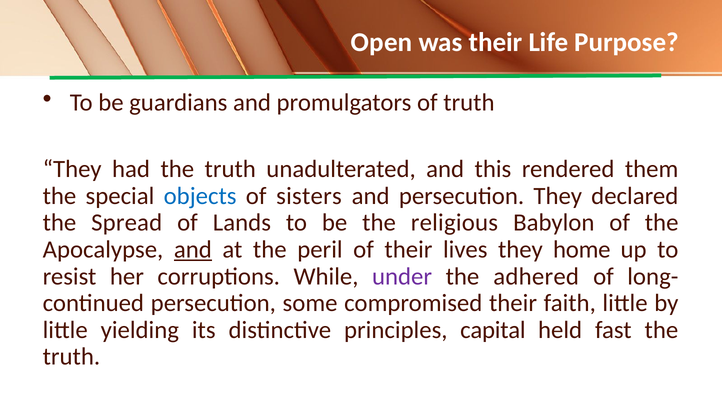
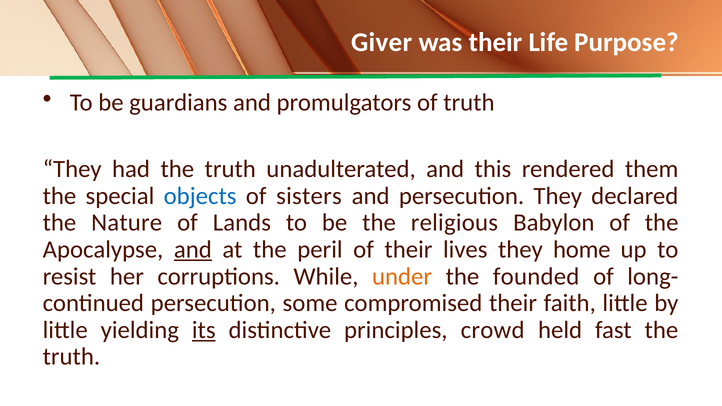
Open: Open -> Giver
Spread: Spread -> Nature
under colour: purple -> orange
adhered: adhered -> founded
its underline: none -> present
capital: capital -> crowd
